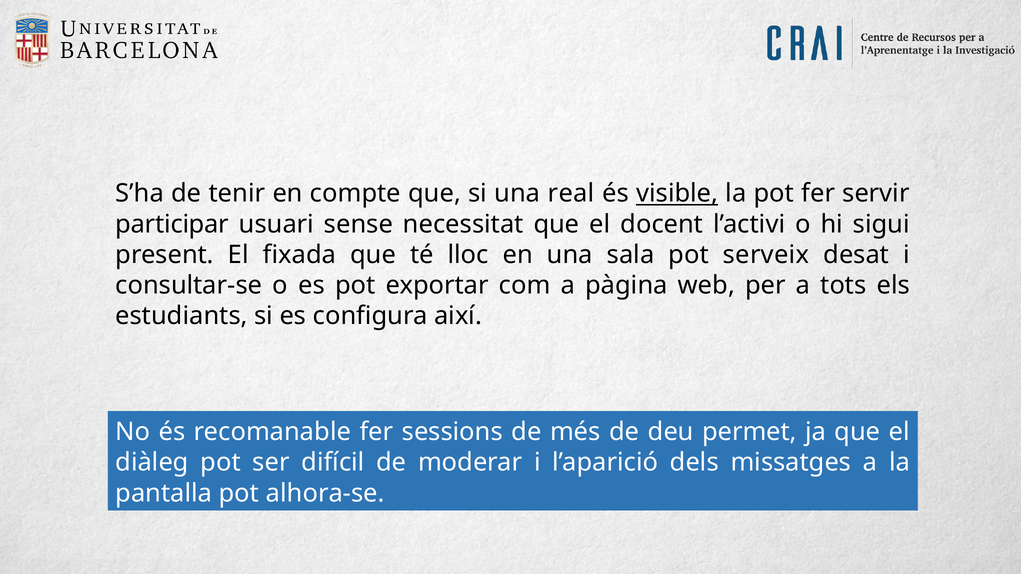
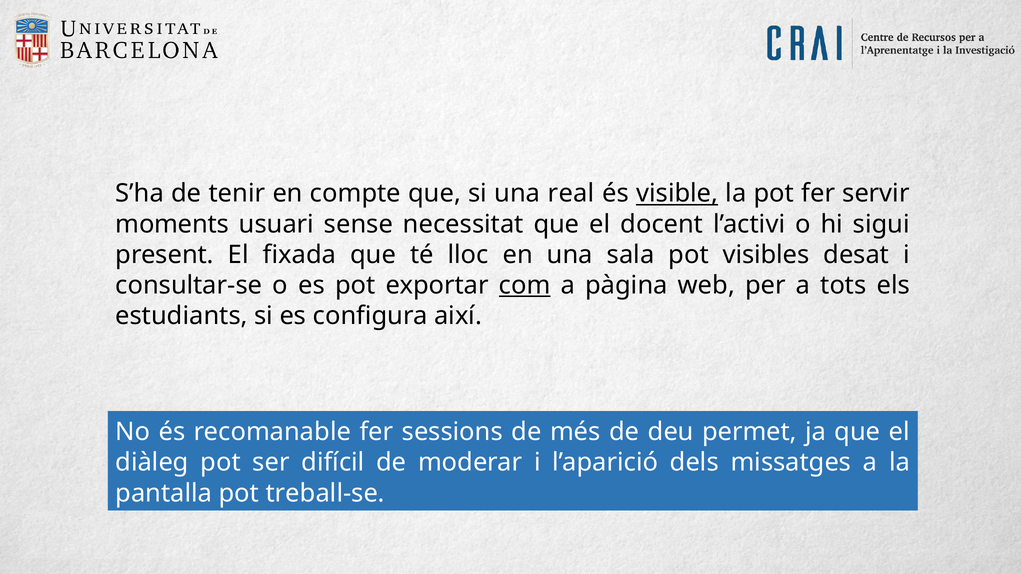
participar: participar -> moments
serveix: serveix -> visibles
com underline: none -> present
alhora-se: alhora-se -> treball-se
